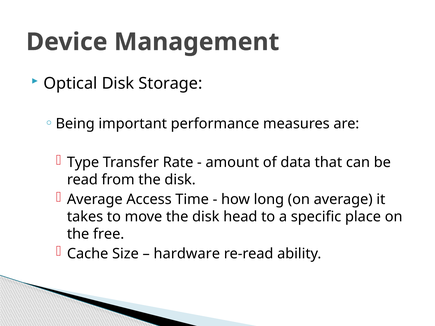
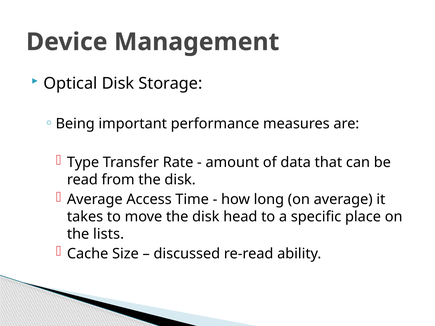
free: free -> lists
hardware: hardware -> discussed
